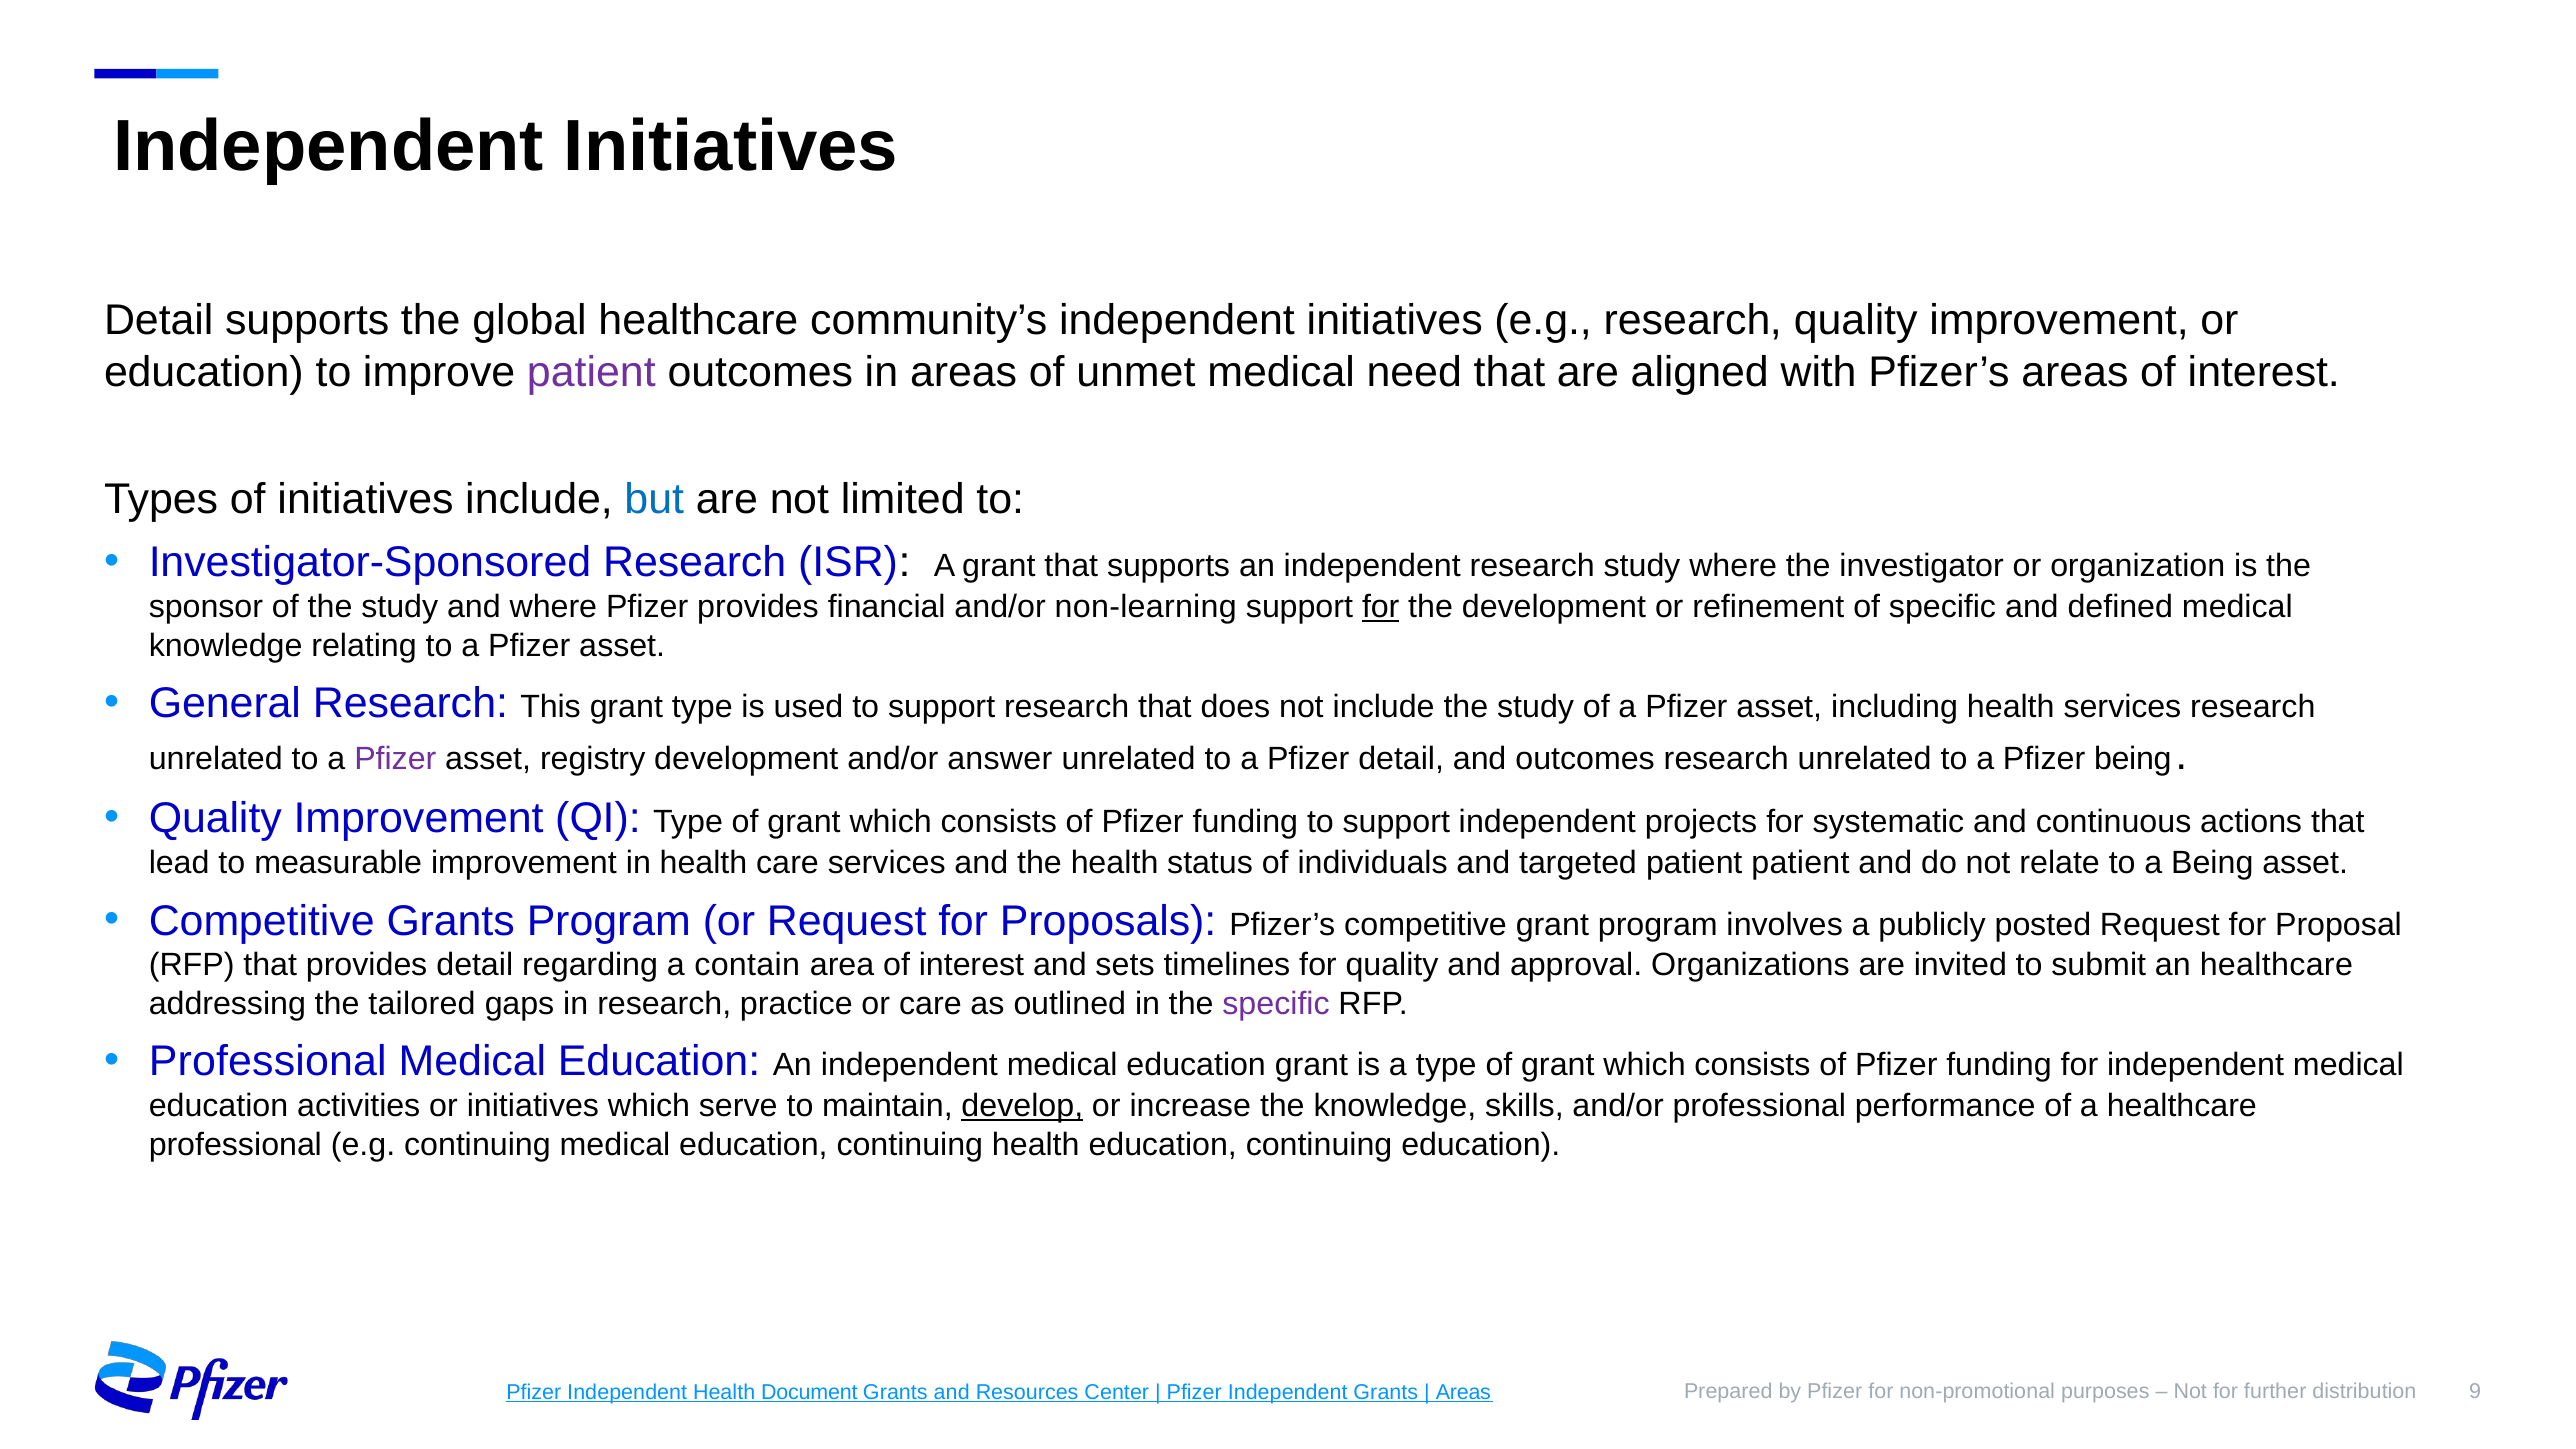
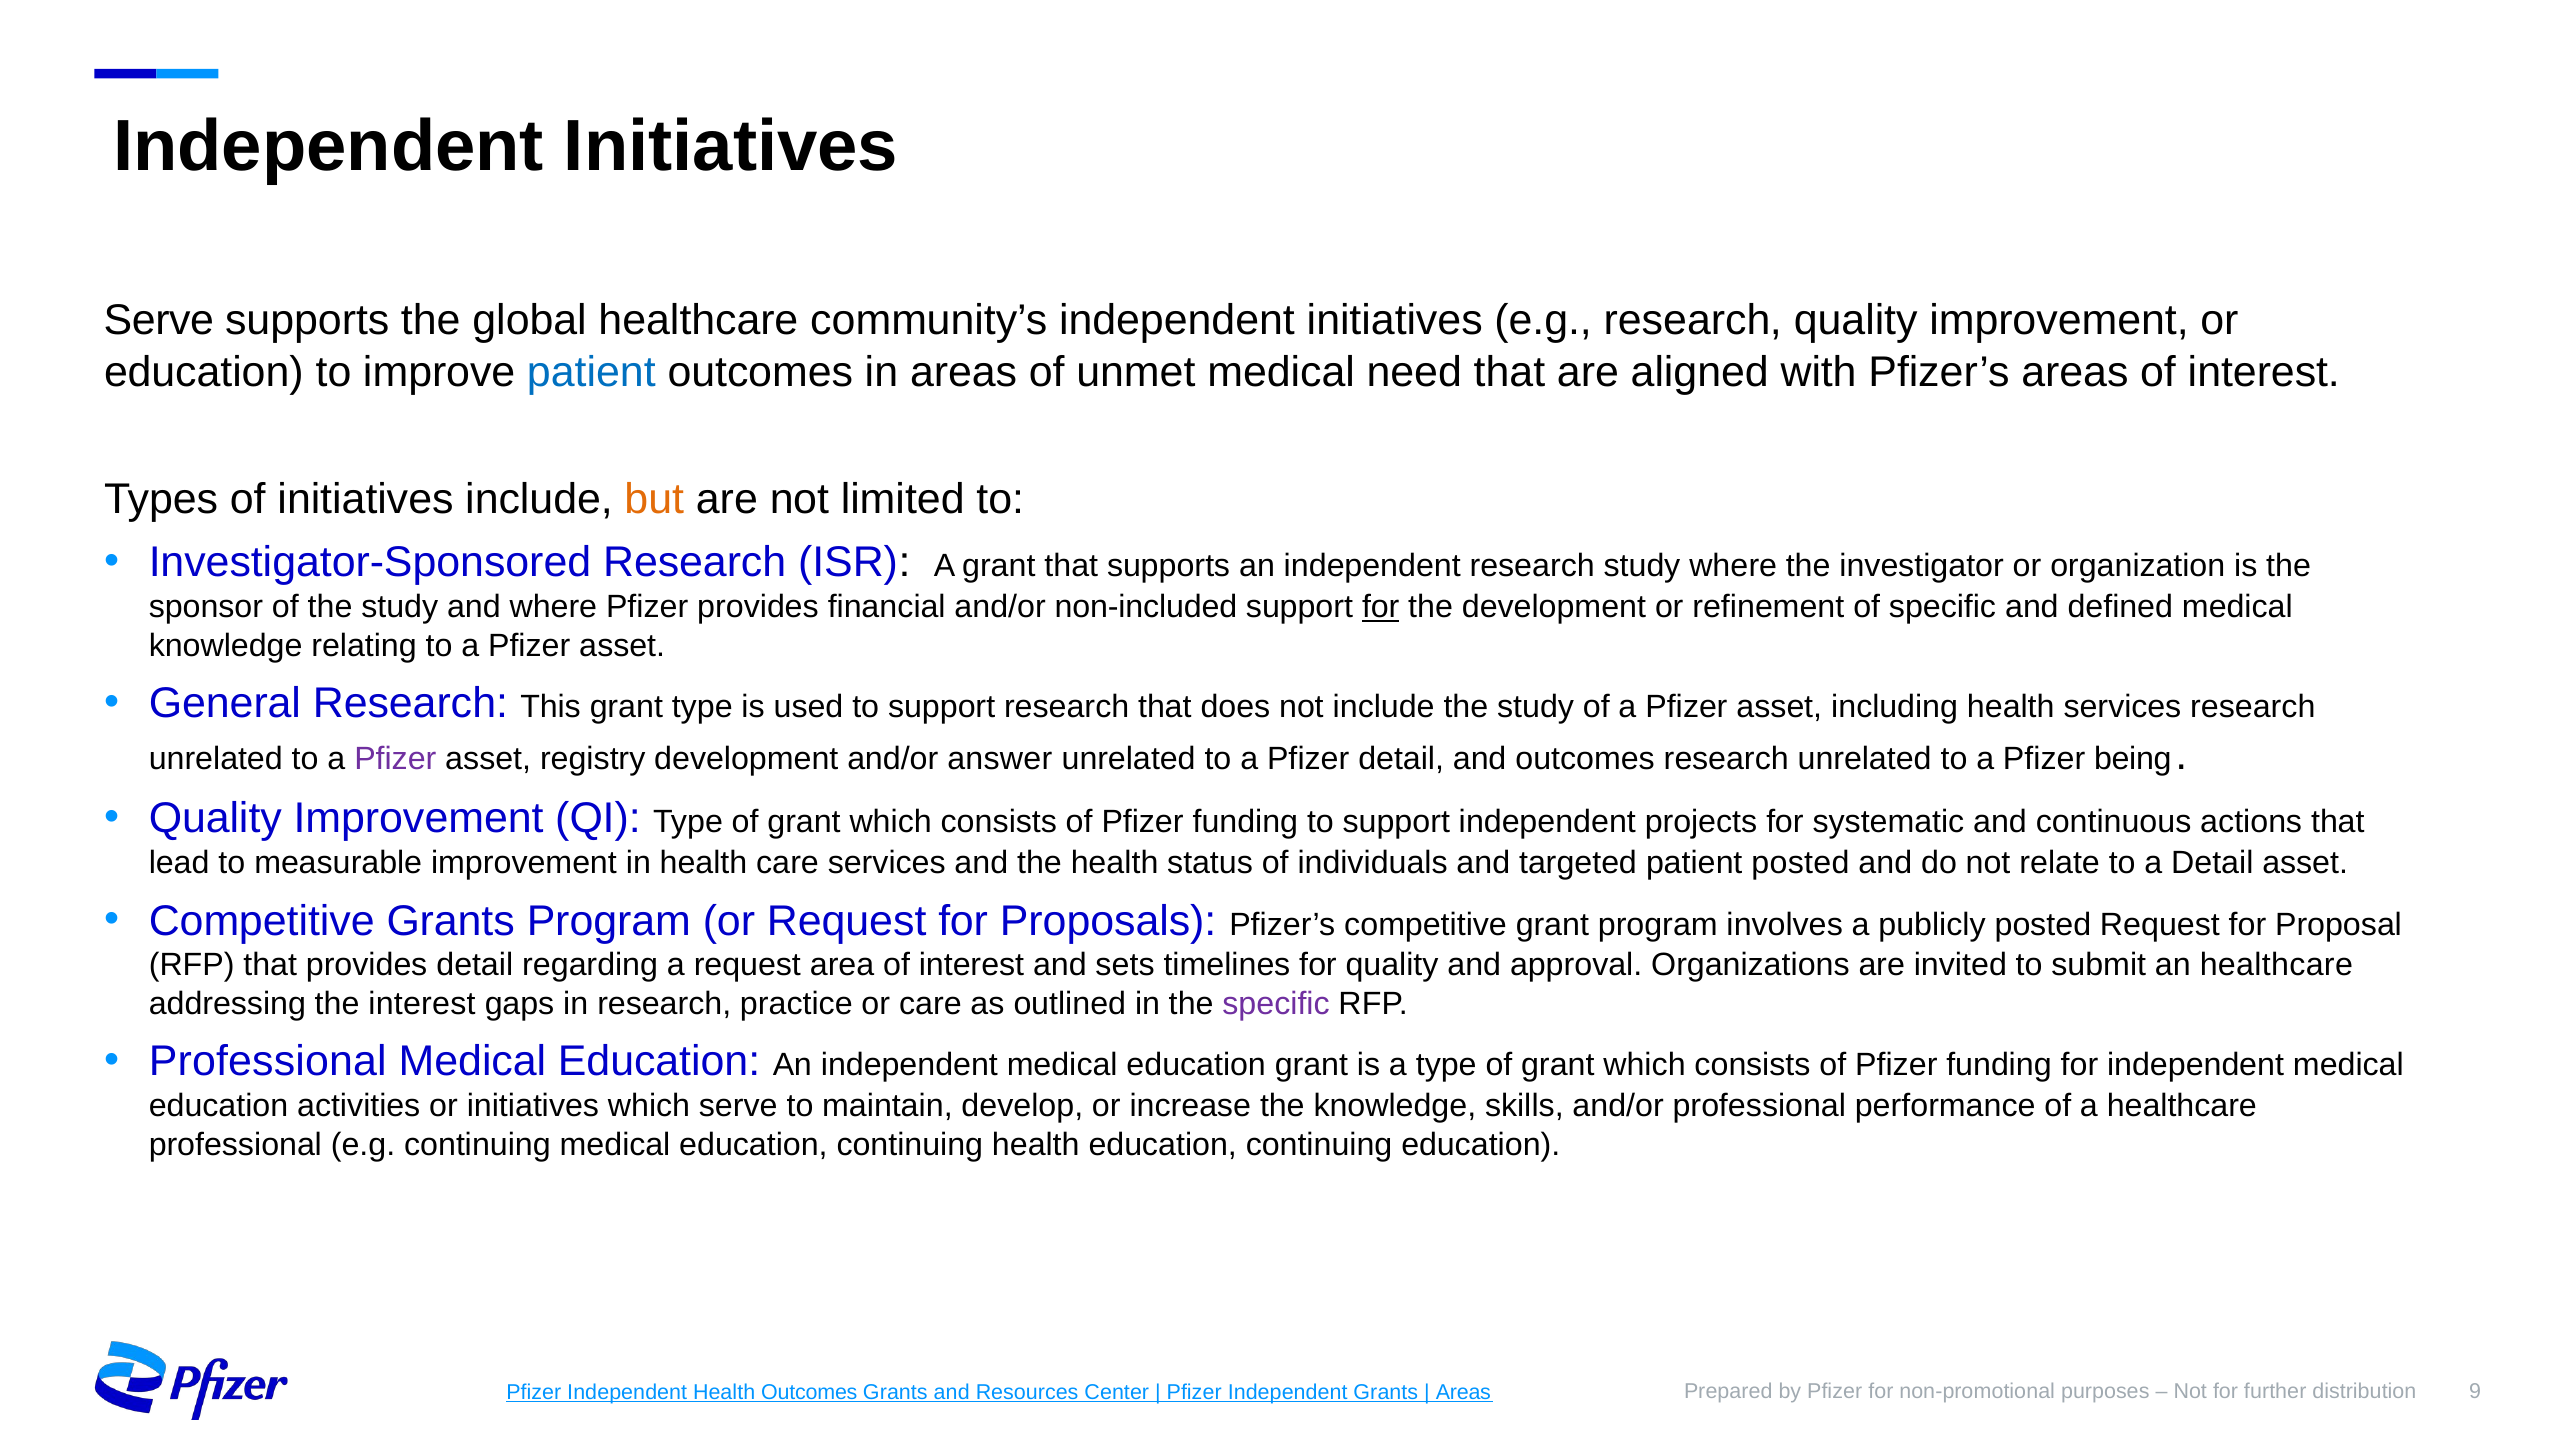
Detail at (159, 321): Detail -> Serve
patient at (591, 372) colour: purple -> blue
but colour: blue -> orange
non-learning: non-learning -> non-included
patient patient: patient -> posted
a Being: Being -> Detail
a contain: contain -> request
the tailored: tailored -> interest
develop underline: present -> none
Health Document: Document -> Outcomes
